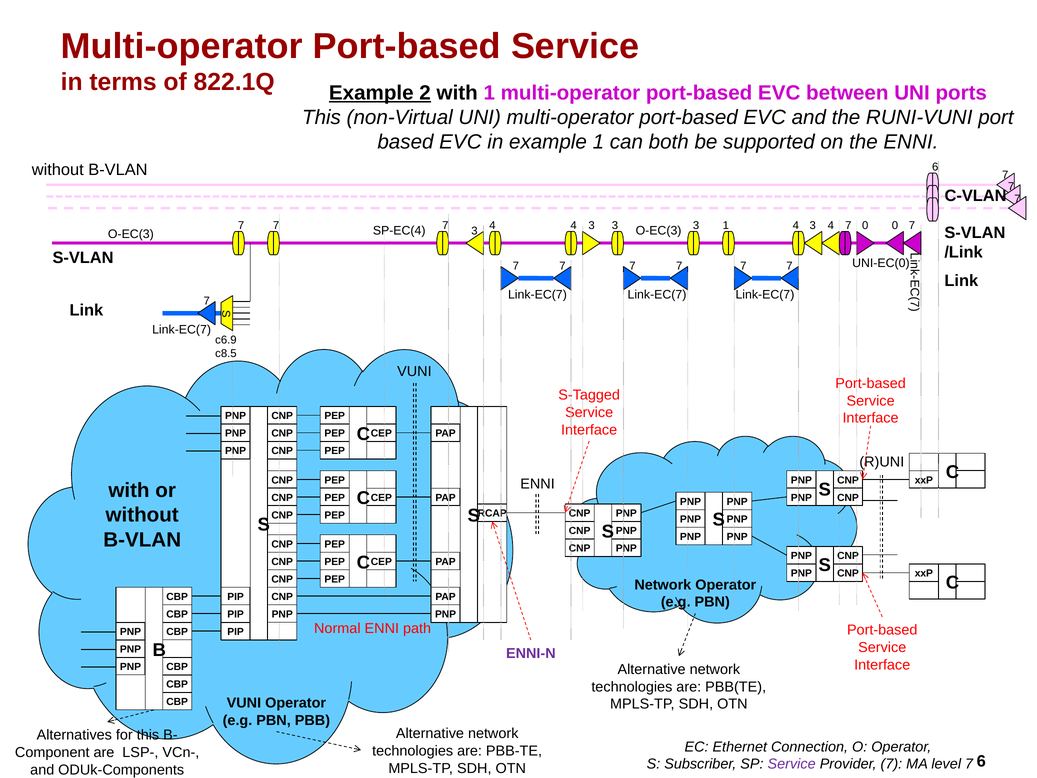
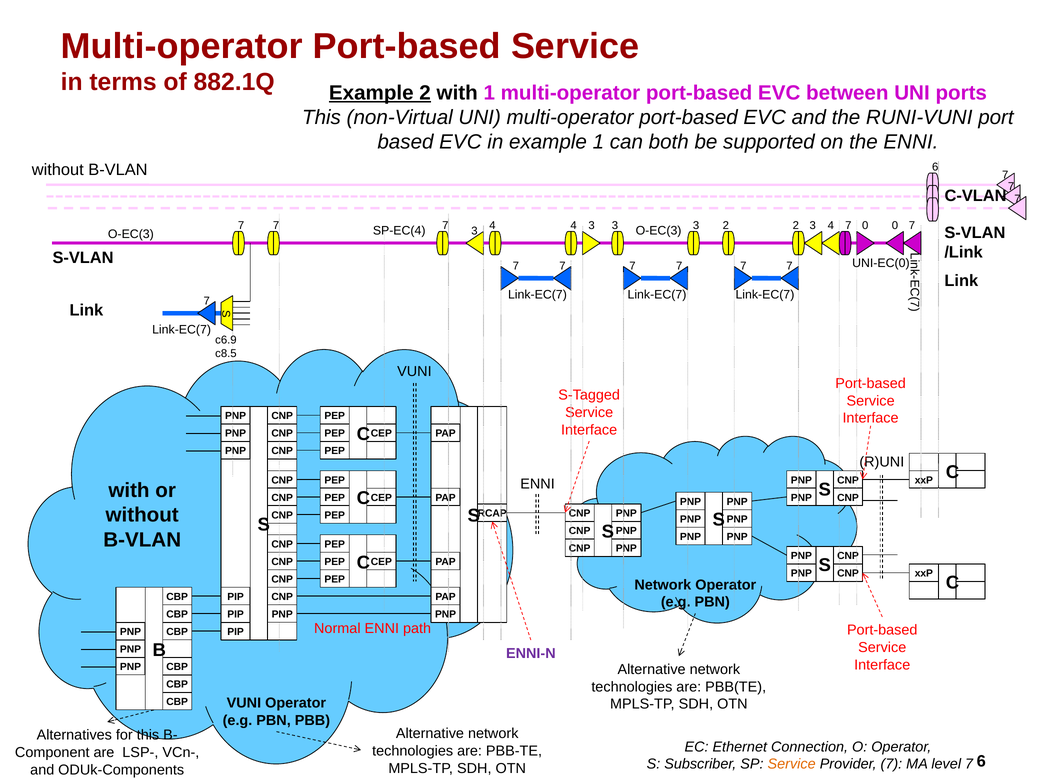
822.1Q: 822.1Q -> 882.1Q
3 1: 1 -> 2
4 4: 4 -> 2
Service at (792, 764) colour: purple -> orange
